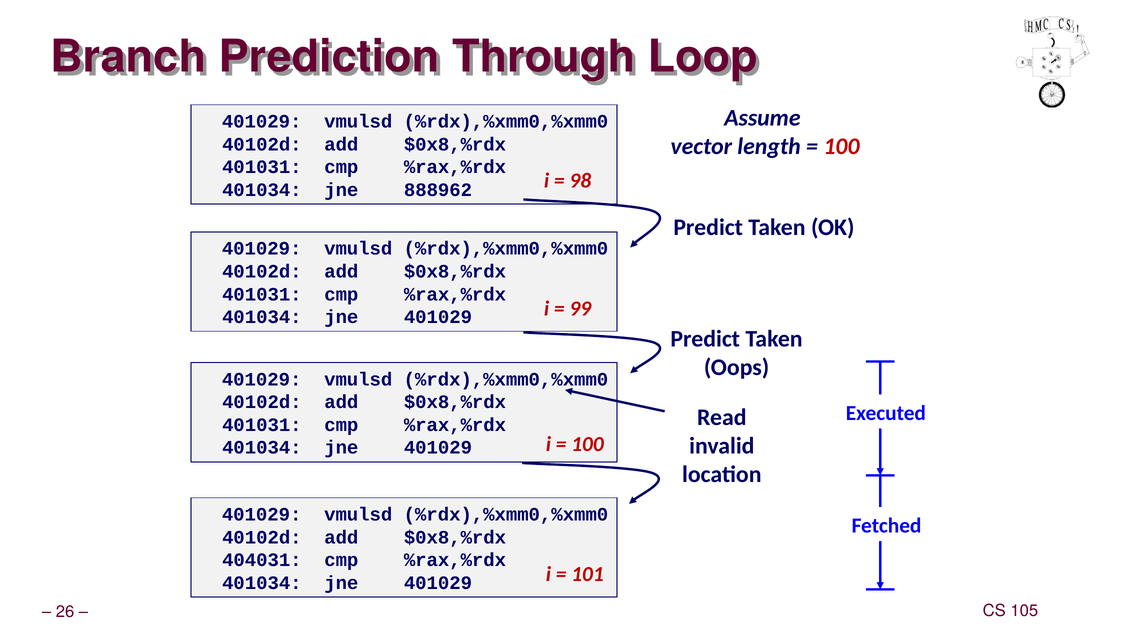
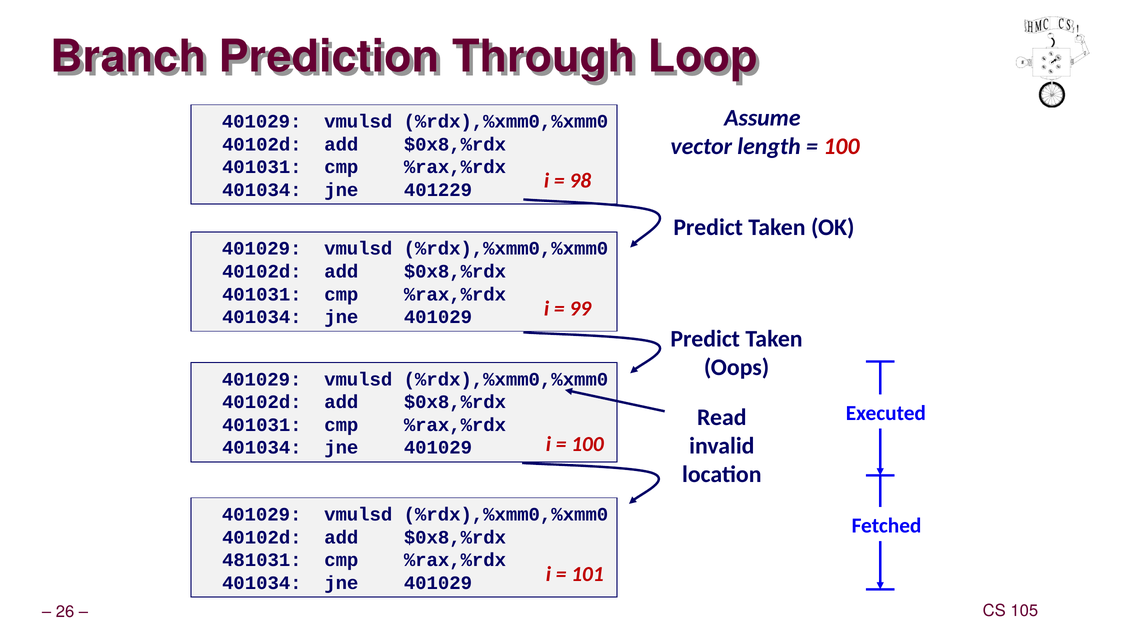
888962: 888962 -> 401229
404031: 404031 -> 481031
